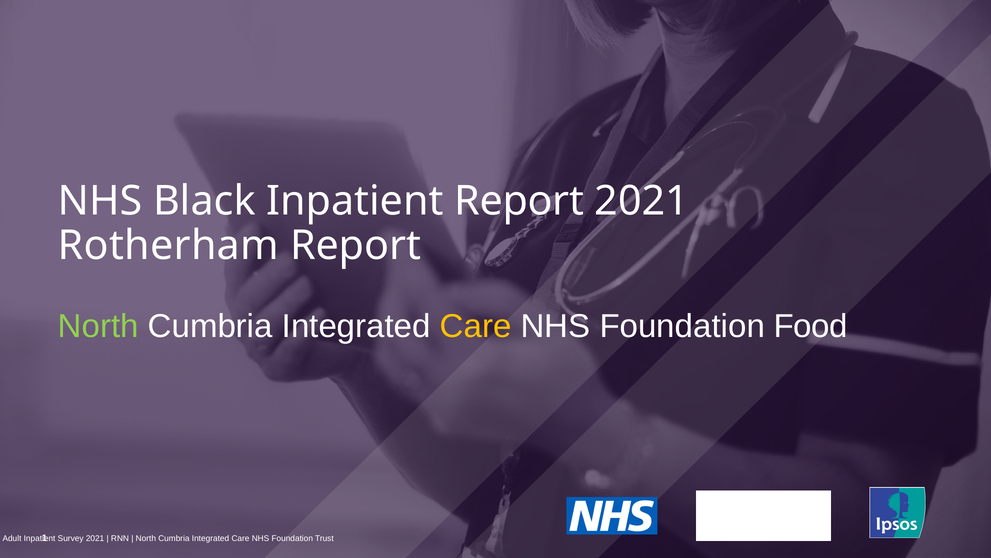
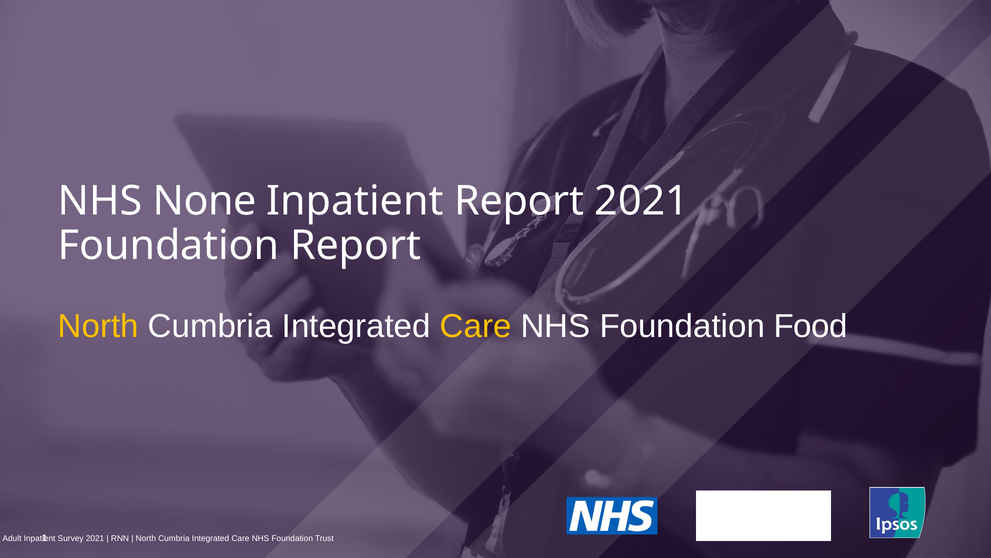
Black: Black -> None
Rotherham at (168, 246): Rotherham -> Foundation
North at (98, 326) colour: light green -> yellow
